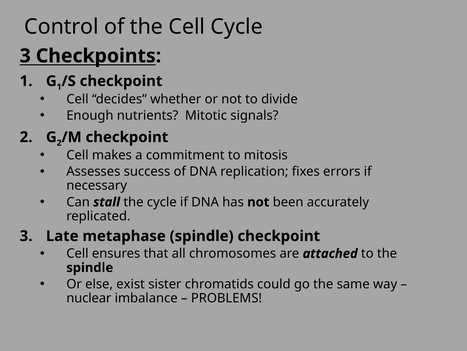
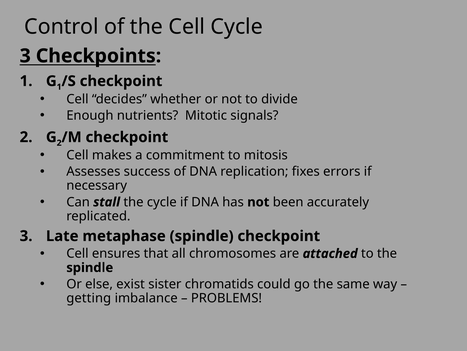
nuclear: nuclear -> getting
